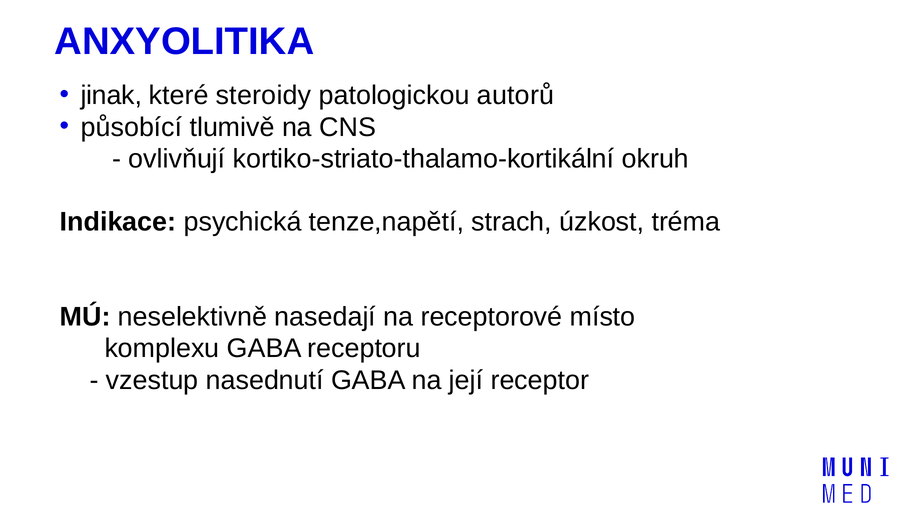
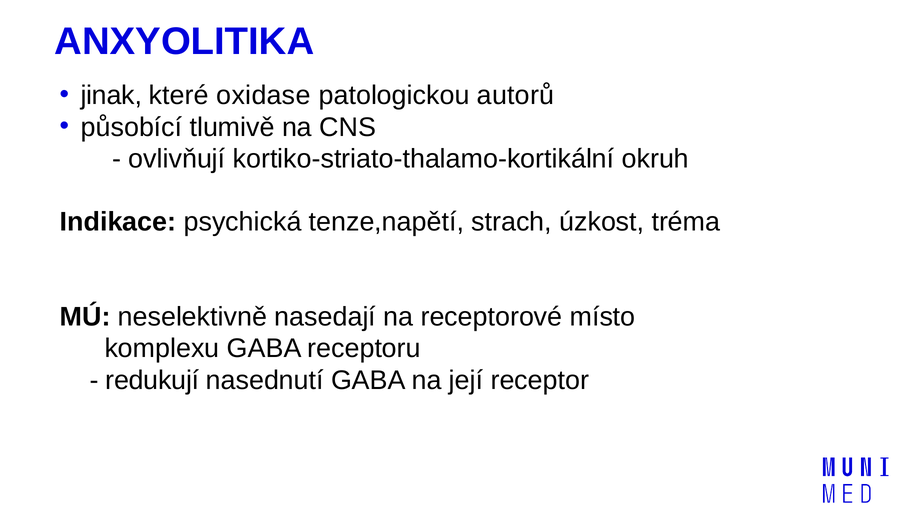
steroidy: steroidy -> oxidase
vzestup: vzestup -> redukují
